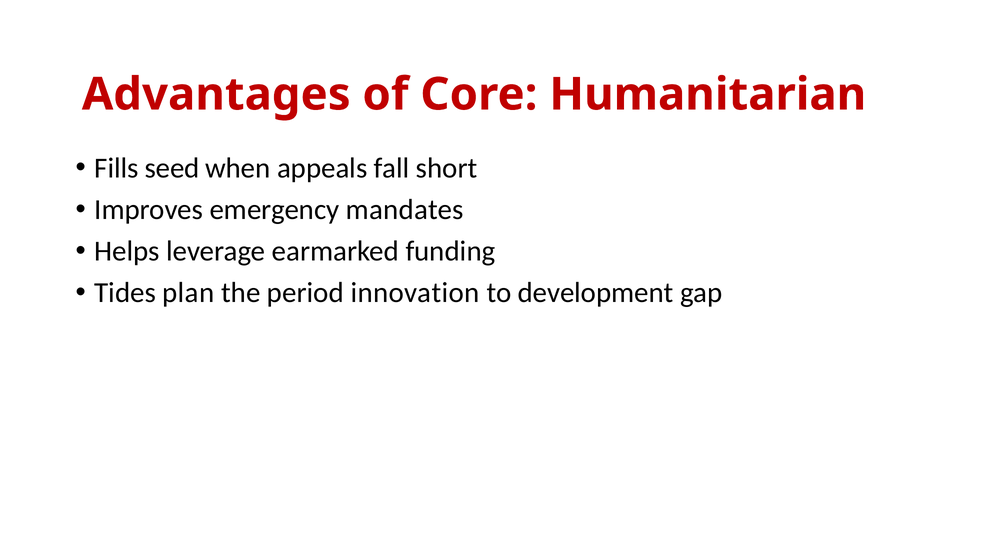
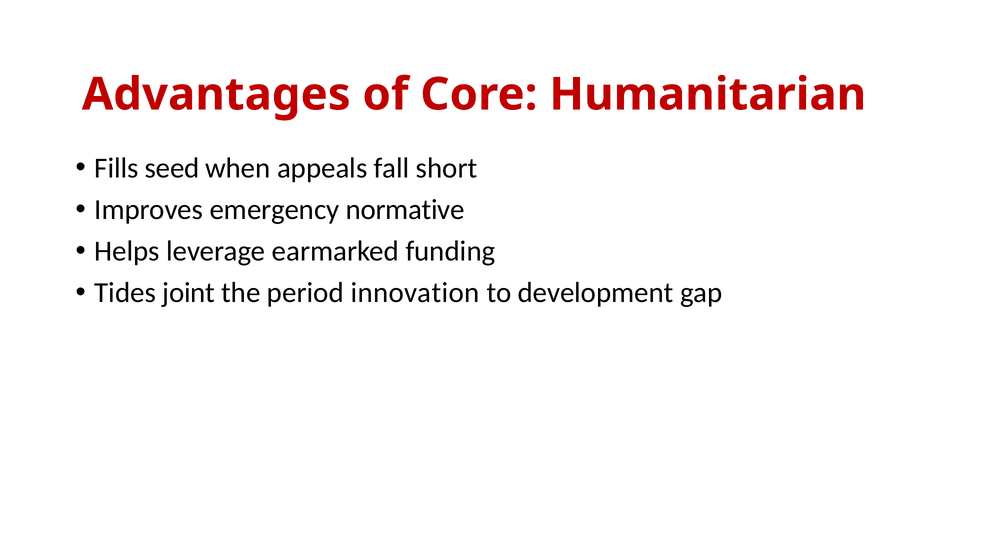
mandates: mandates -> normative
plan: plan -> joint
